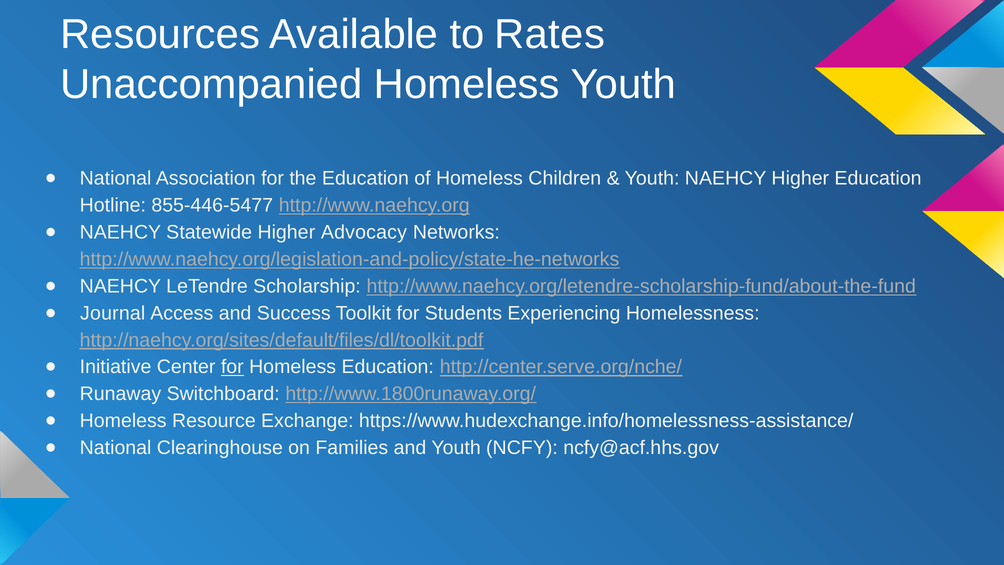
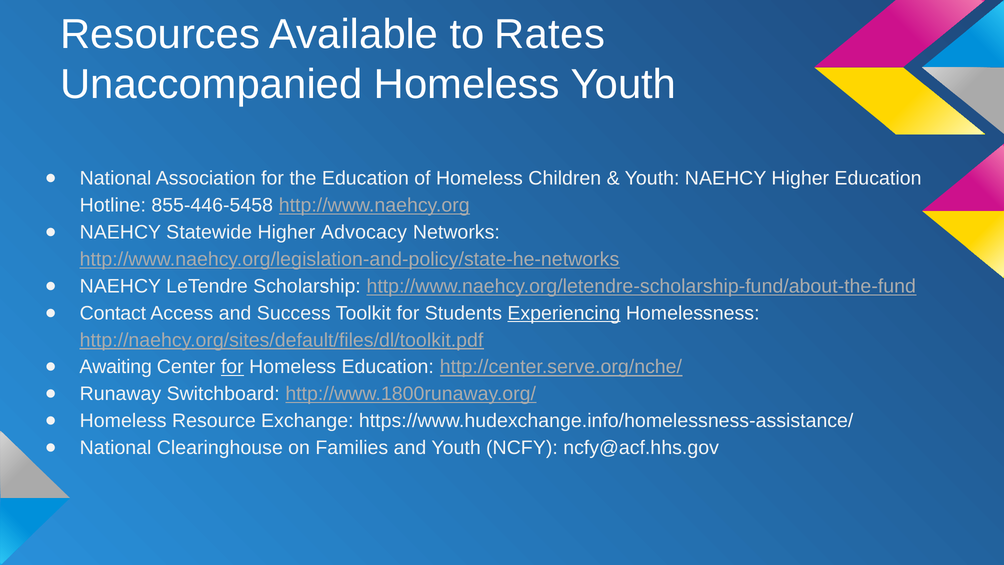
855‐446‐5477: 855‐446‐5477 -> 855‐446‐5458
Journal: Journal -> Contact
Experiencing underline: none -> present
Initiative: Initiative -> Awaiting
